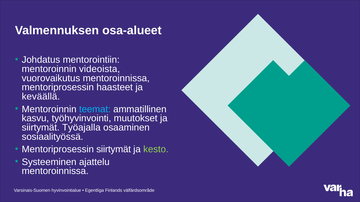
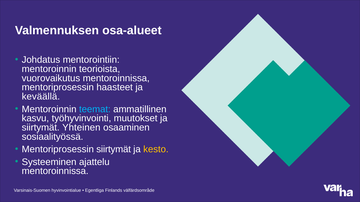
videoista: videoista -> teorioista
Työajalla: Työajalla -> Yhteinen
kesto colour: light green -> yellow
